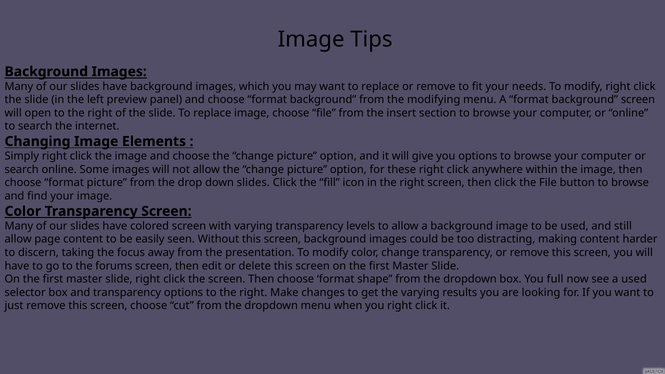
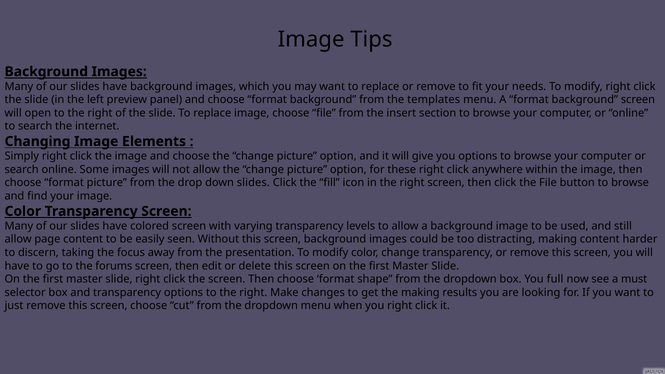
modifying: modifying -> templates
a used: used -> must
the varying: varying -> making
